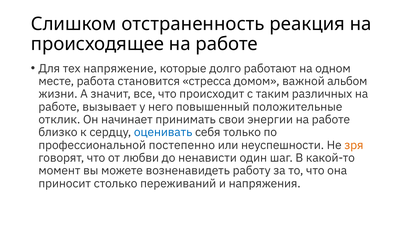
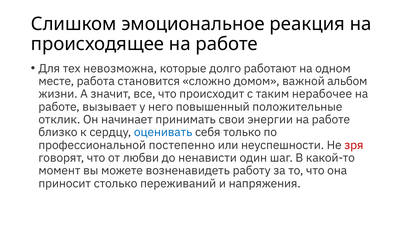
отстраненность: отстраненность -> эмоциональное
напряжение: напряжение -> невозможна
стресса: стресса -> сложно
различных: различных -> нерабочее
зря colour: orange -> red
